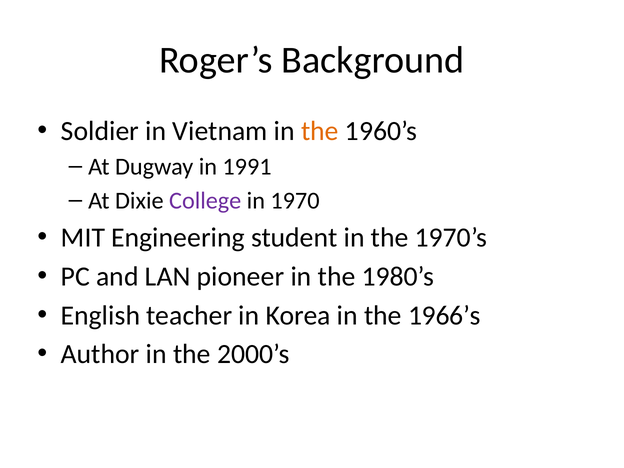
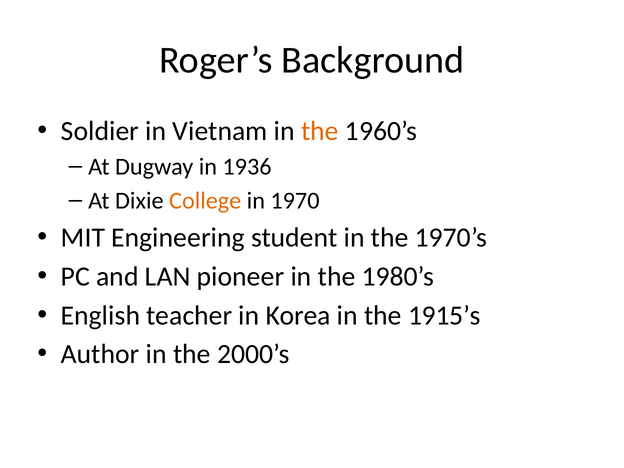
1991: 1991 -> 1936
College colour: purple -> orange
1966’s: 1966’s -> 1915’s
